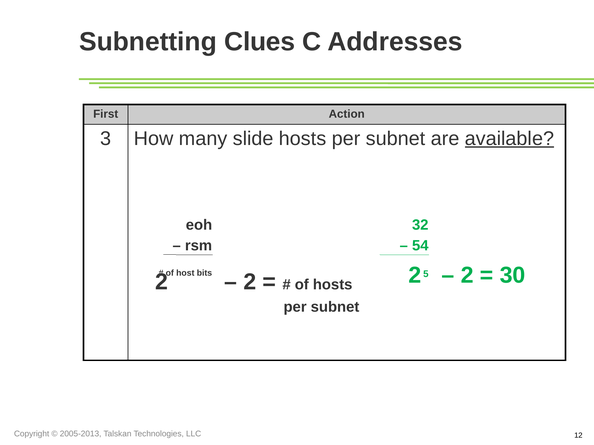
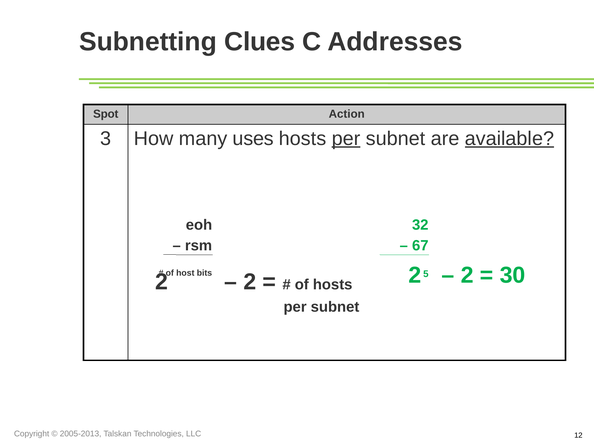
First: First -> Spot
slide: slide -> uses
per at (346, 139) underline: none -> present
54: 54 -> 67
